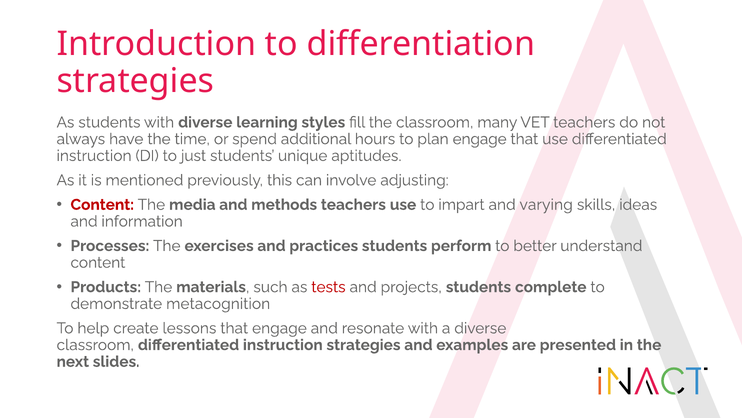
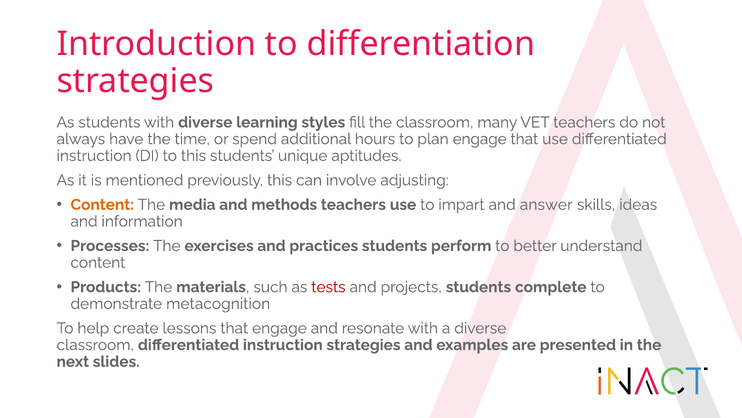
to just: just -> this
Content at (102, 204) colour: red -> orange
varying: varying -> answer
